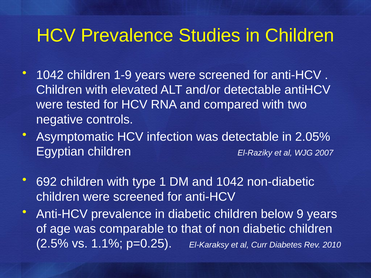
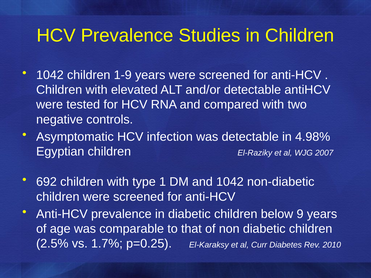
2.05%: 2.05% -> 4.98%
1.1%: 1.1% -> 1.7%
